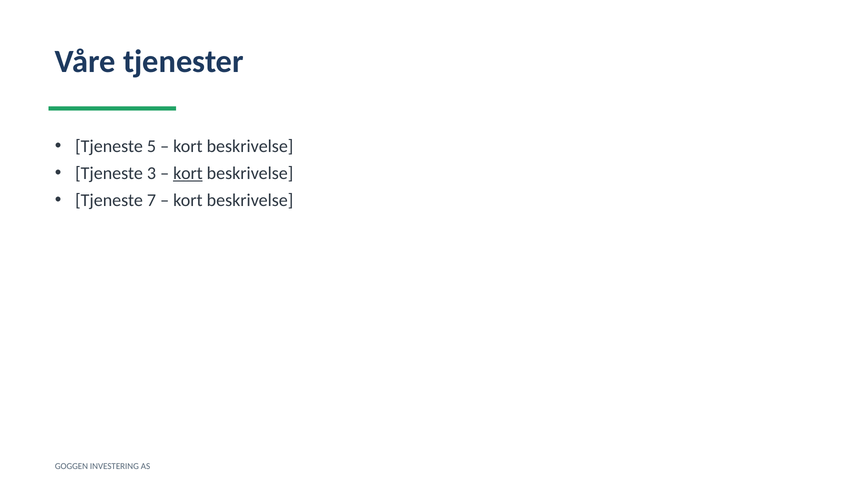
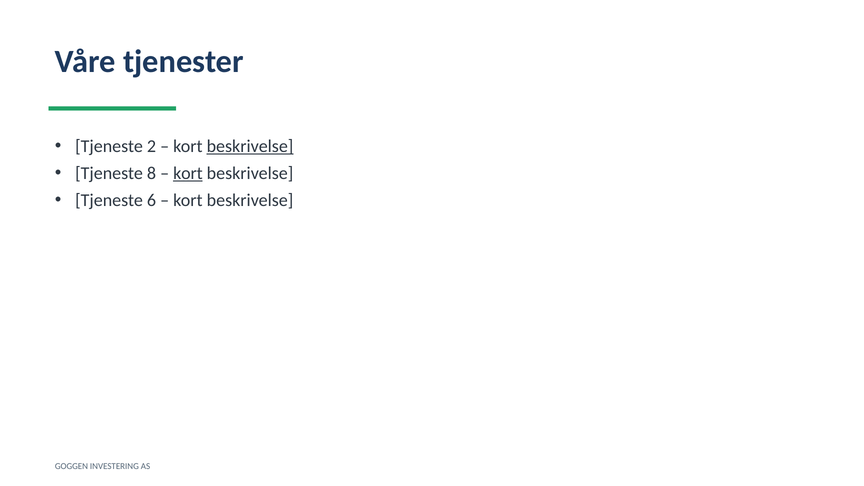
5: 5 -> 2
beskrivelse at (250, 146) underline: none -> present
3: 3 -> 8
7: 7 -> 6
